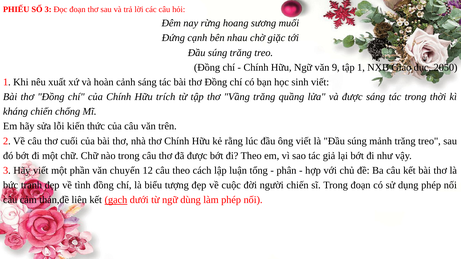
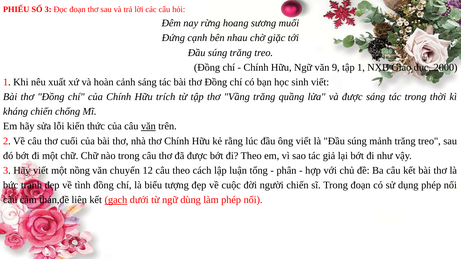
2050: 2050 -> 2000
văn at (148, 126) underline: none -> present
phần: phần -> nồng
